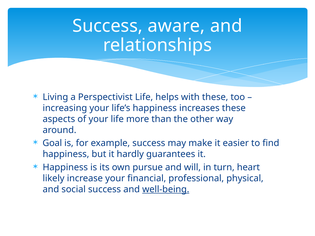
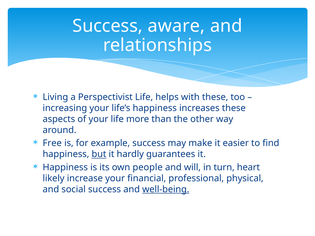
Goal: Goal -> Free
but underline: none -> present
pursue: pursue -> people
